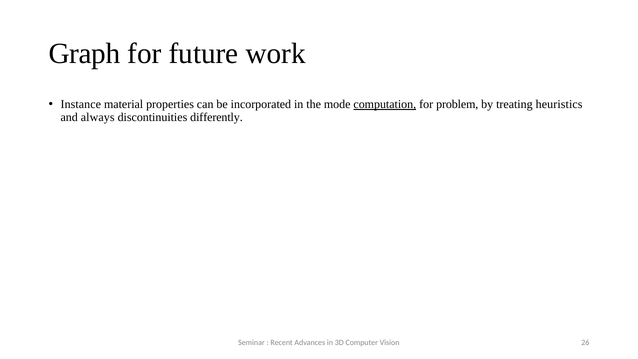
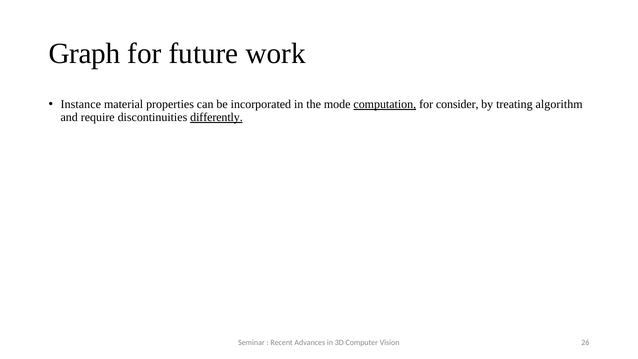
problem: problem -> consider
heuristics: heuristics -> algorithm
always: always -> require
differently underline: none -> present
